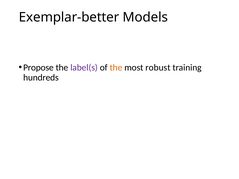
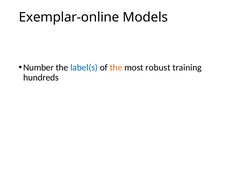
Exemplar-better: Exemplar-better -> Exemplar-online
Propose: Propose -> Number
label(s colour: purple -> blue
